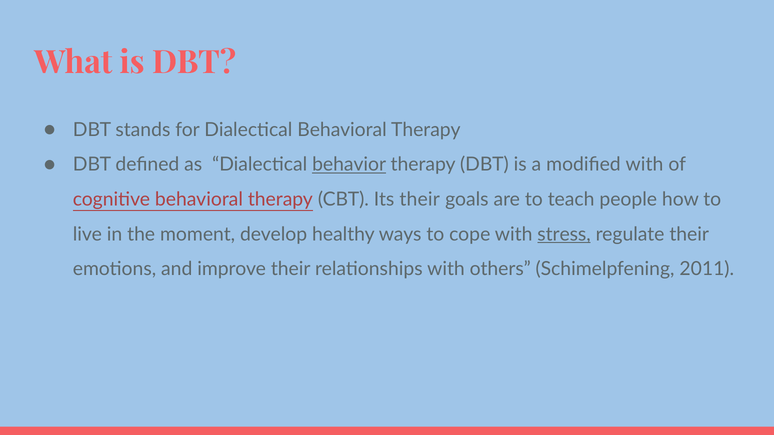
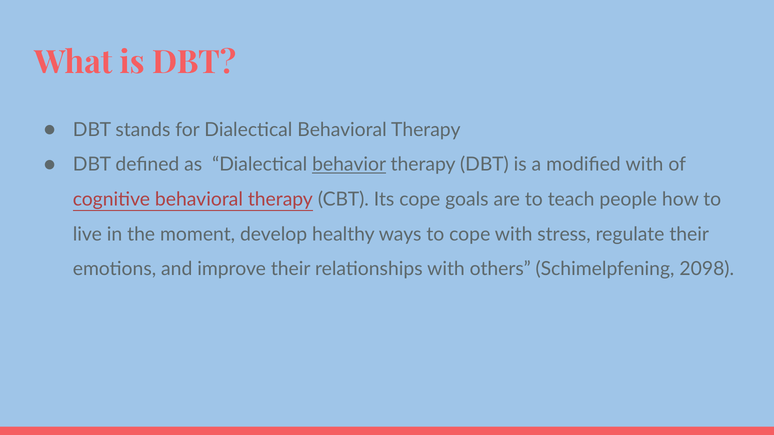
Its their: their -> cope
stress underline: present -> none
2011: 2011 -> 2098
